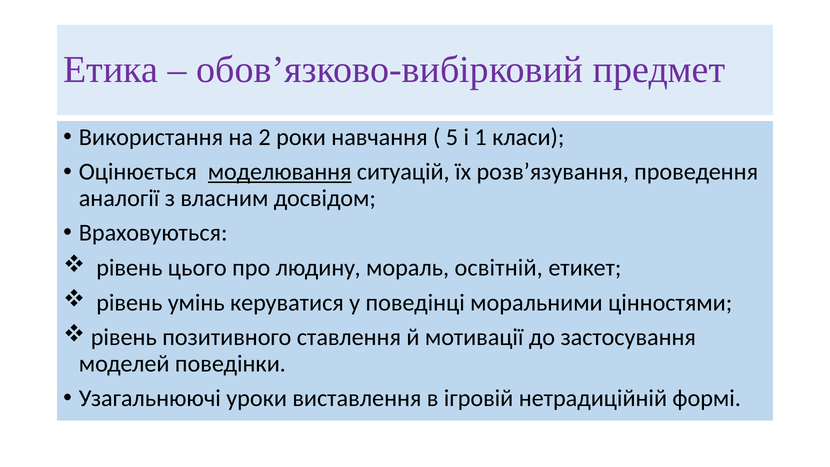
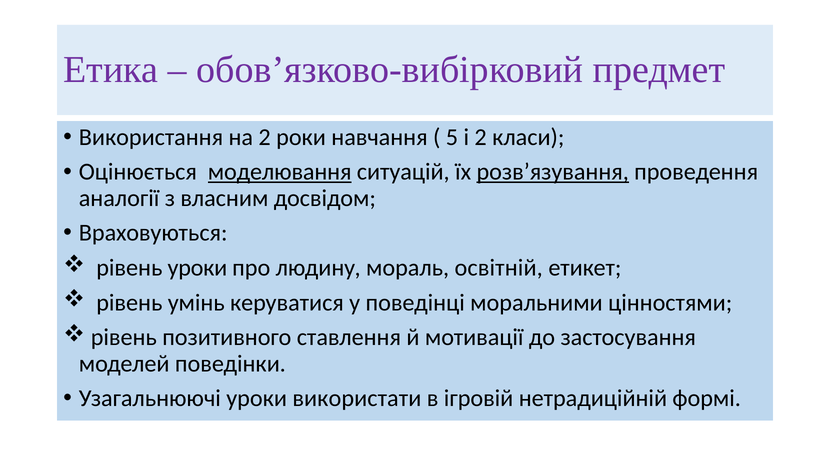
і 1: 1 -> 2
розв’язування underline: none -> present
рівень цього: цього -> уроки
виставлення: виставлення -> використати
